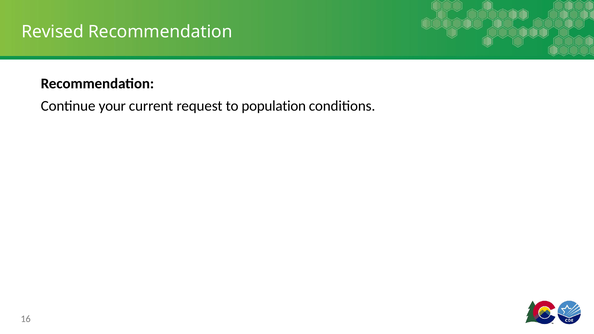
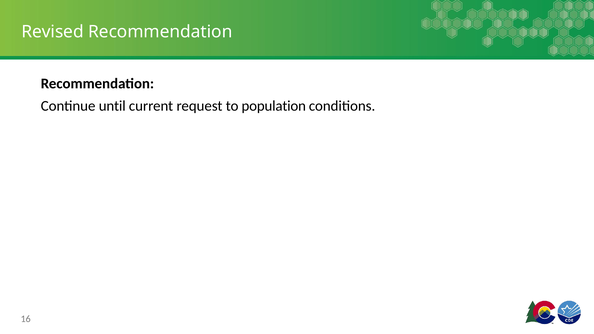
your: your -> until
